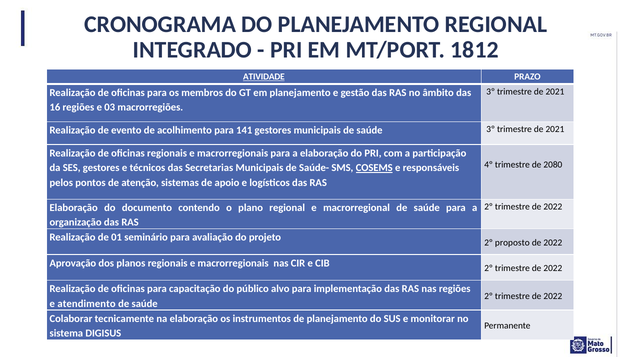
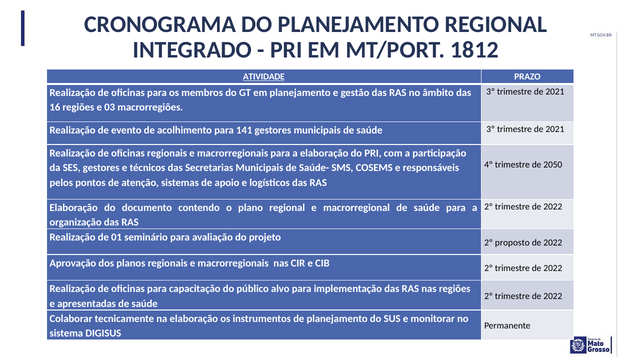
2080: 2080 -> 2050
COSEMS underline: present -> none
atendimento: atendimento -> apresentadas
